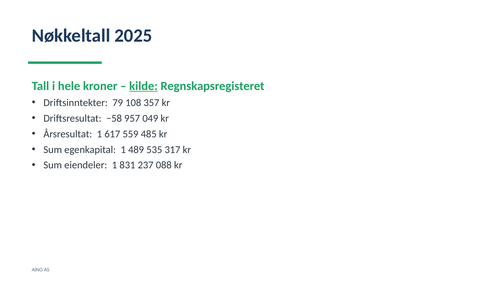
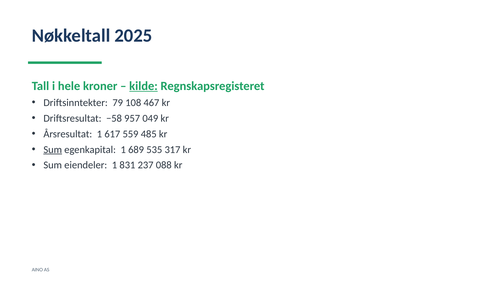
357: 357 -> 467
Sum at (53, 149) underline: none -> present
489: 489 -> 689
